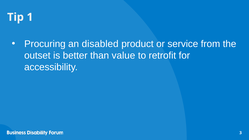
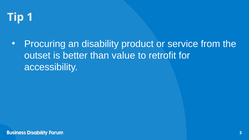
disabled: disabled -> disability
